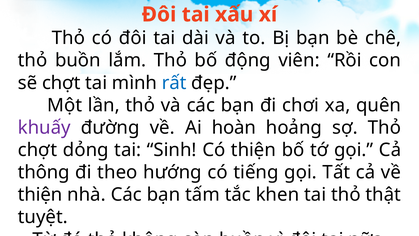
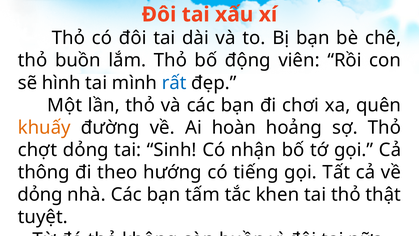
sẽ chợt: chợt -> hình
khuấy colour: purple -> orange
Có thiện: thiện -> nhận
thiện at (40, 195): thiện -> dỏng
